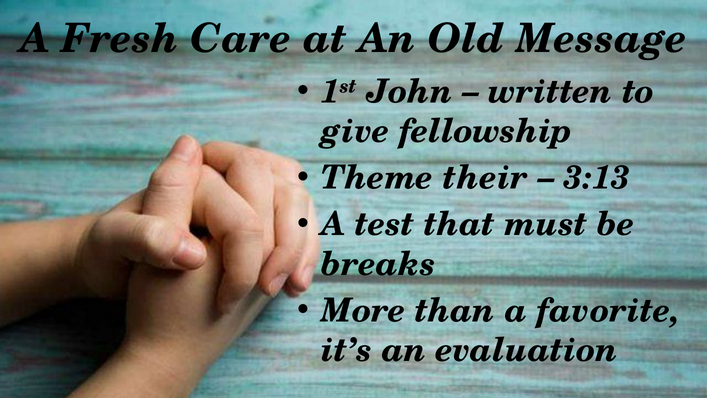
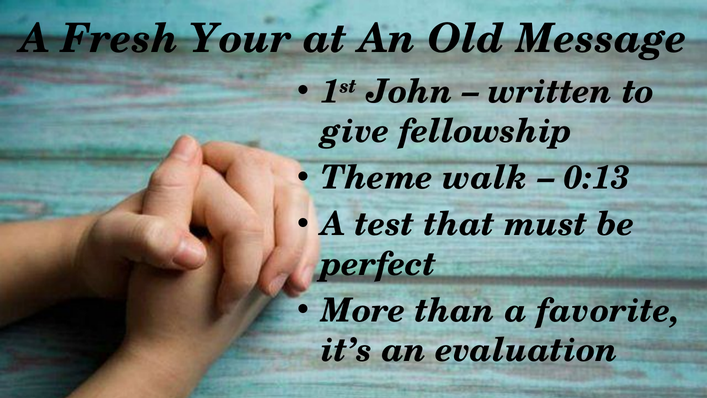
Care: Care -> Your
their: their -> walk
3:13: 3:13 -> 0:13
breaks: breaks -> perfect
